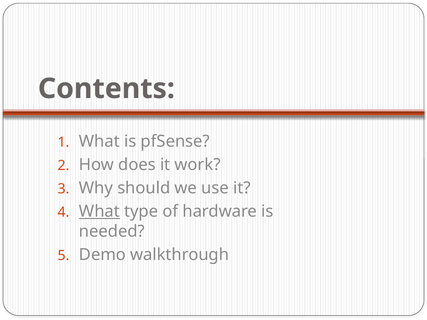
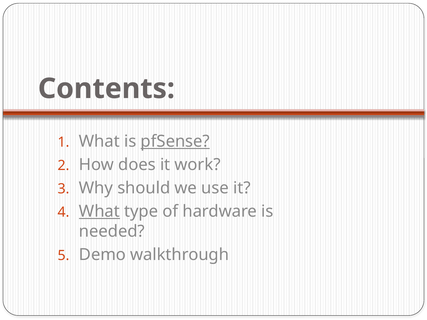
pfSense underline: none -> present
